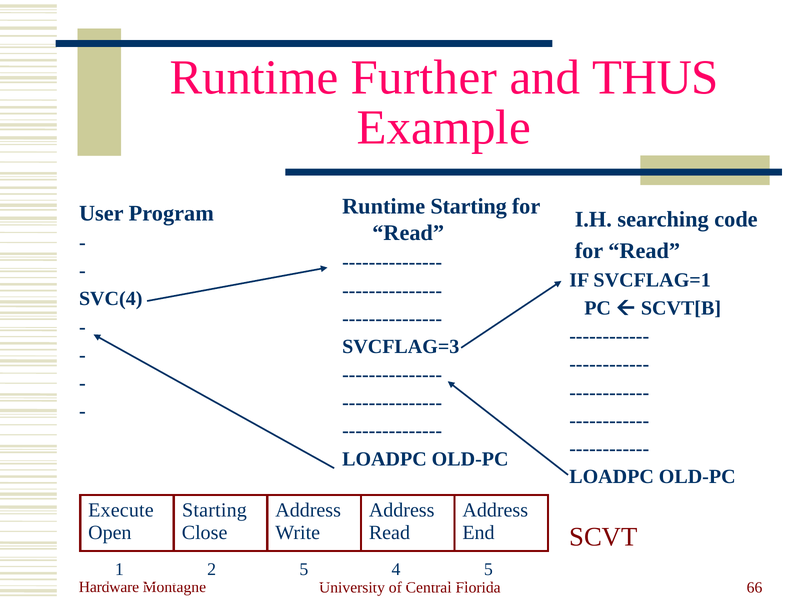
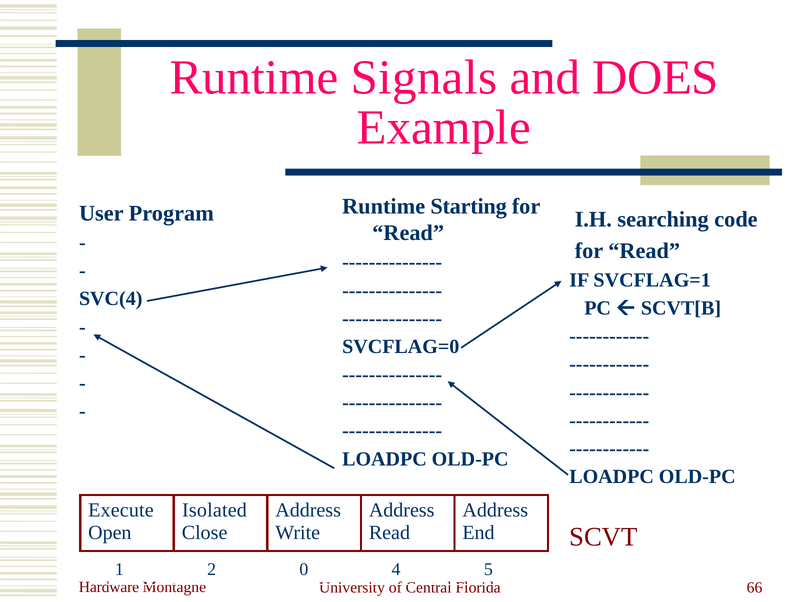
Further: Further -> Signals
THUS: THUS -> DOES
SVCFLAG=3: SVCFLAG=3 -> SVCFLAG=0
Starting at (214, 510): Starting -> Isolated
2 5: 5 -> 0
